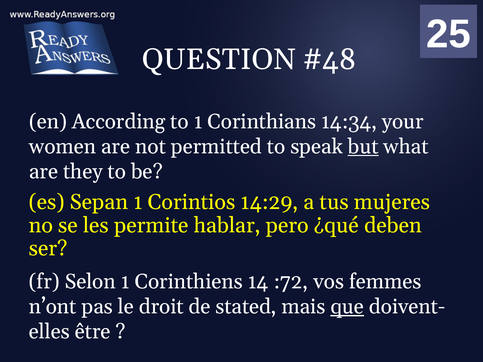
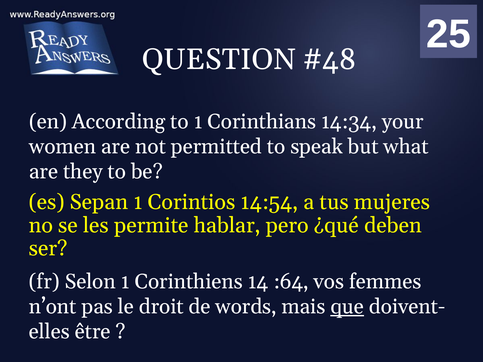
but underline: present -> none
14:29: 14:29 -> 14:54
:72: :72 -> :64
stated: stated -> words
